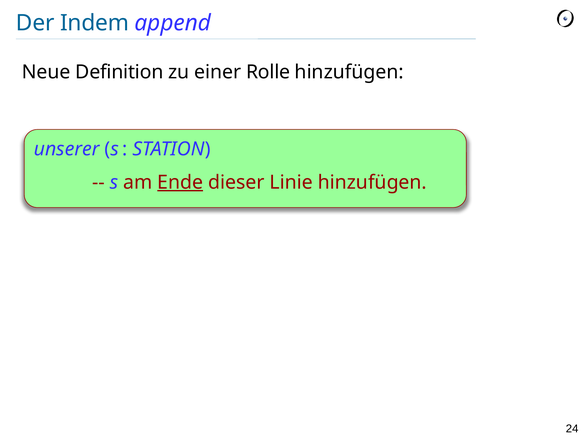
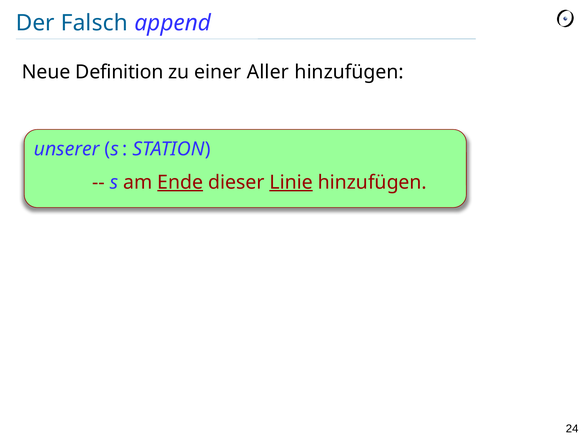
Indem: Indem -> Falsch
Rolle: Rolle -> Aller
Linie underline: none -> present
